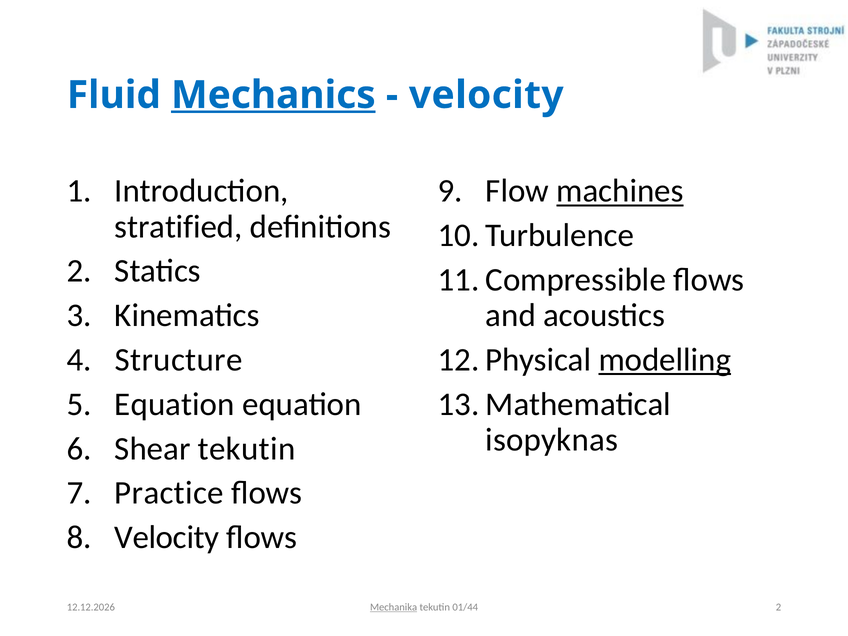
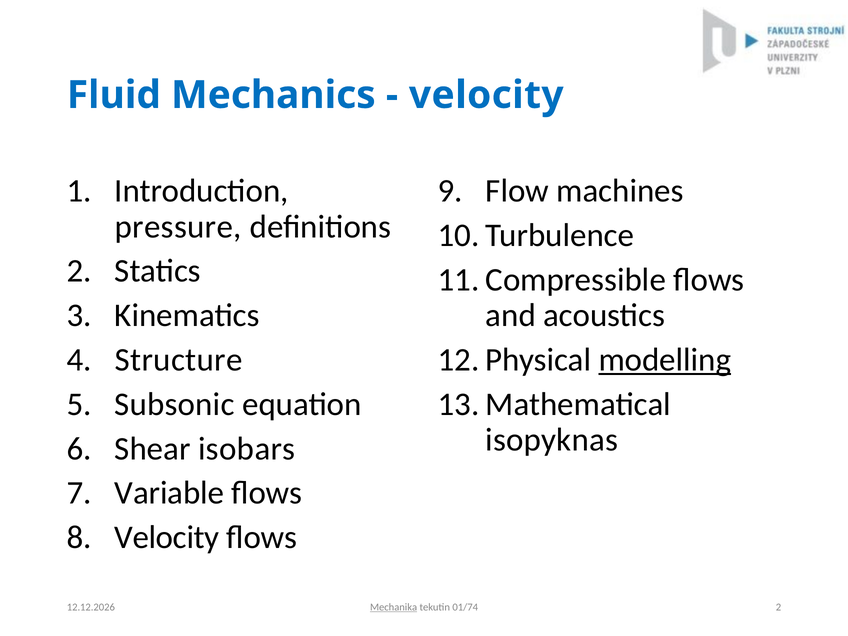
Mechanics underline: present -> none
machines underline: present -> none
stratified: stratified -> pressure
Equation at (175, 404): Equation -> Subsonic
Shear tekutin: tekutin -> isobars
Practice: Practice -> Variable
01/44: 01/44 -> 01/74
